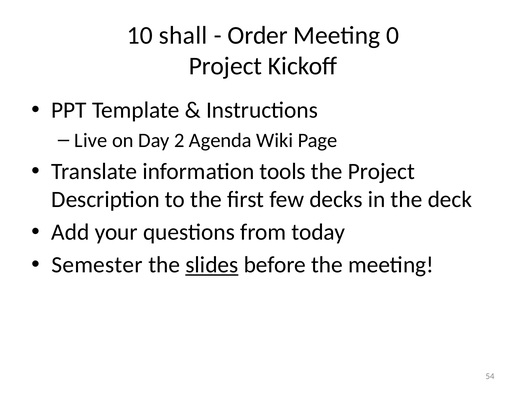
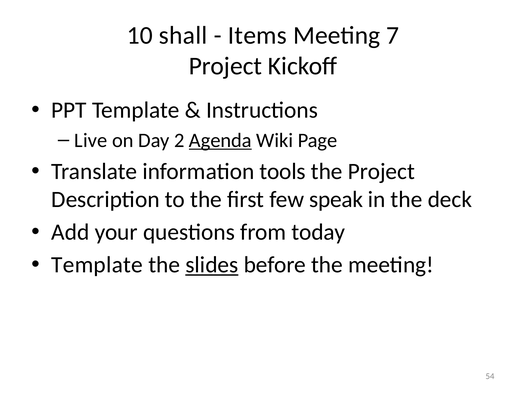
Order: Order -> Items
0: 0 -> 7
Agenda underline: none -> present
decks: decks -> speak
Semester at (97, 265): Semester -> Template
